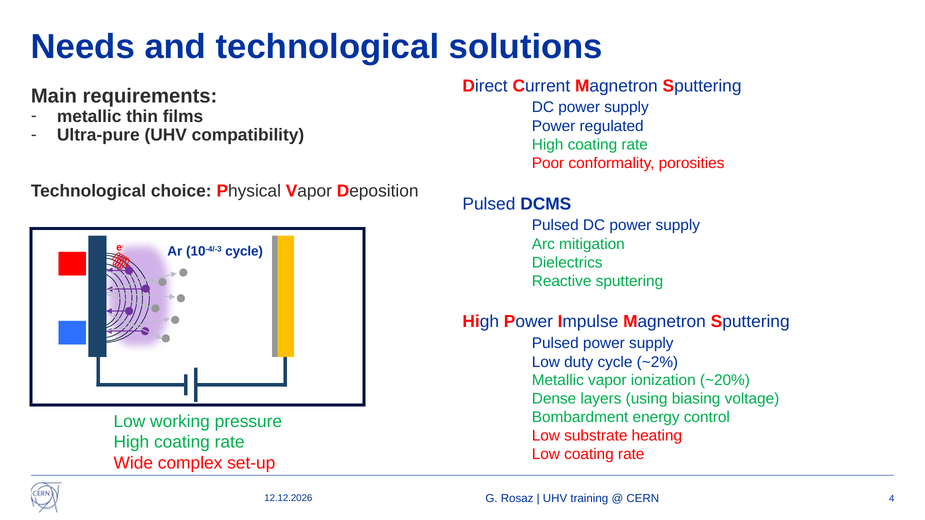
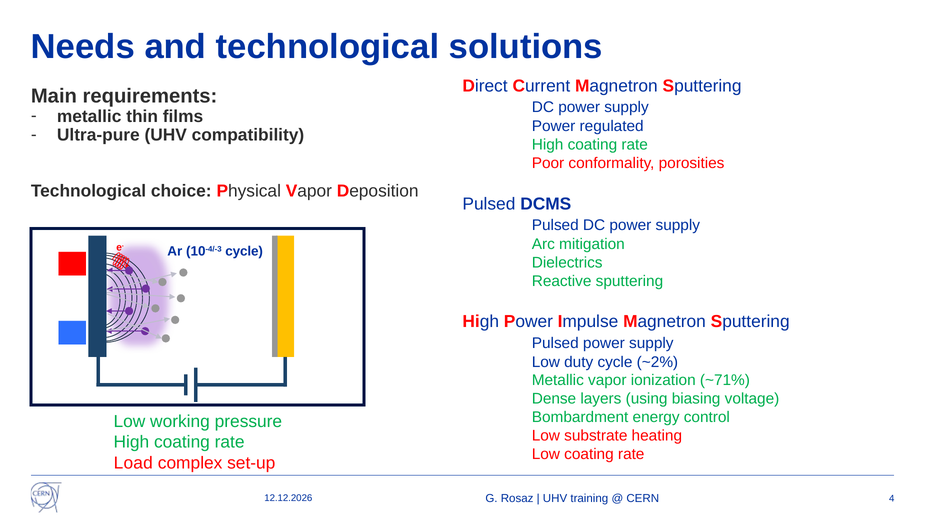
~20%: ~20% -> ~71%
Wide: Wide -> Load
